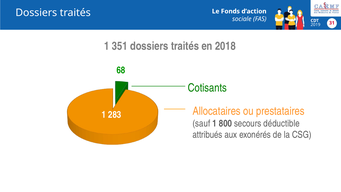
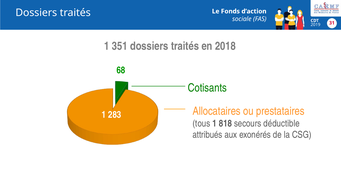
sauf: sauf -> tous
800: 800 -> 818
